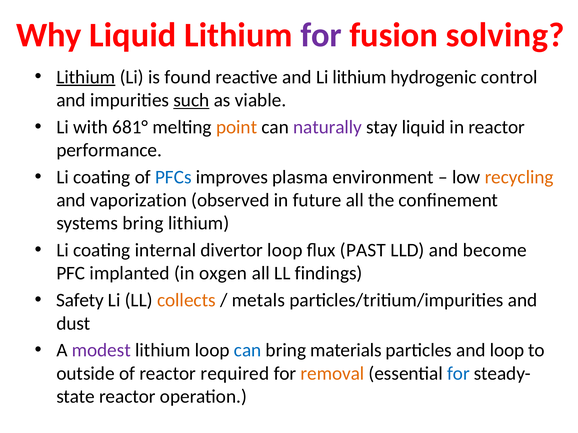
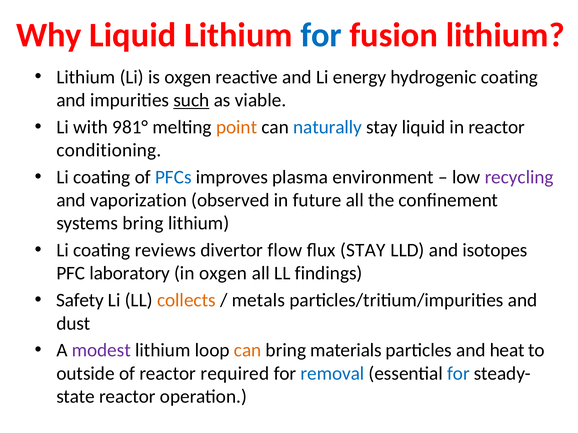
for at (321, 35) colour: purple -> blue
fusion solving: solving -> lithium
Lithium at (86, 77) underline: present -> none
is found: found -> oxgen
Li lithium: lithium -> energy
hydrogenic control: control -> coating
681°: 681° -> 981°
naturally colour: purple -> blue
performance: performance -> conditioning
recycling colour: orange -> purple
internal: internal -> reviews
divertor loop: loop -> flow
flux PAST: PAST -> STAY
become: become -> isotopes
implanted: implanted -> laboratory
can at (248, 351) colour: blue -> orange
and loop: loop -> heat
removal colour: orange -> blue
